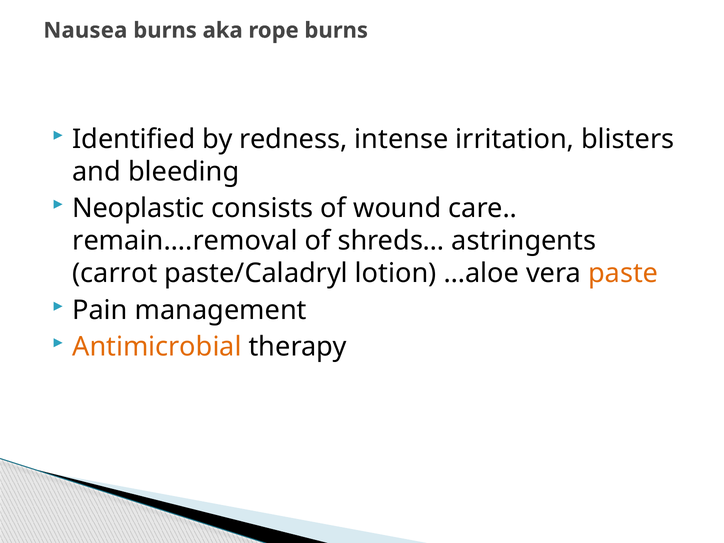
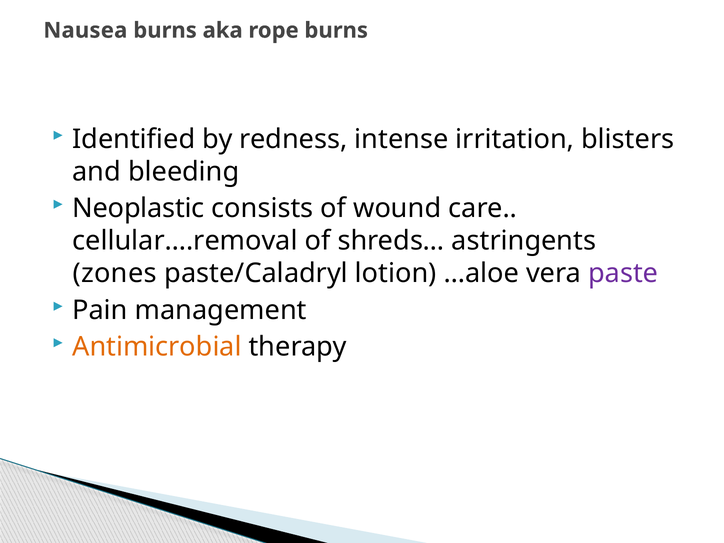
remain….removal: remain….removal -> cellular….removal
carrot: carrot -> zones
paste colour: orange -> purple
